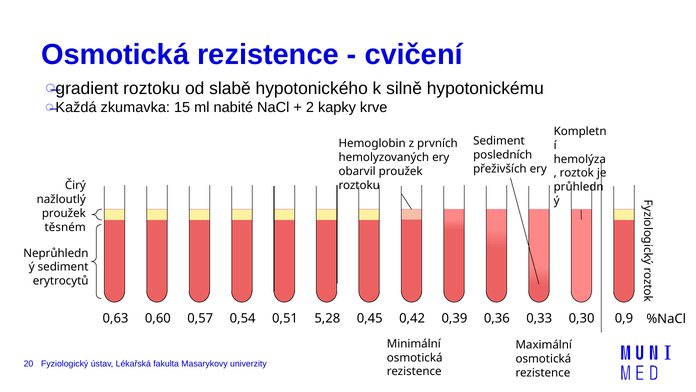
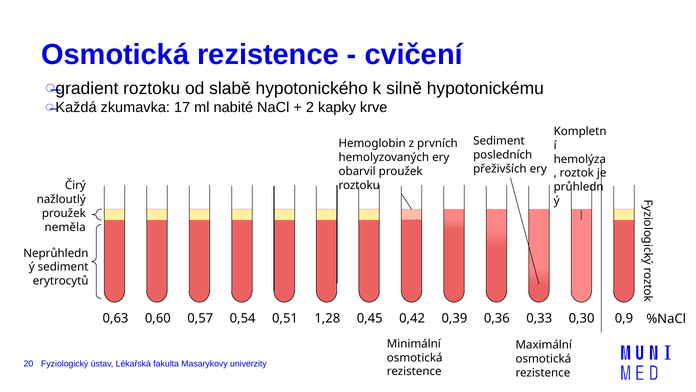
15: 15 -> 17
těsném: těsném -> neměla
5,28: 5,28 -> 1,28
